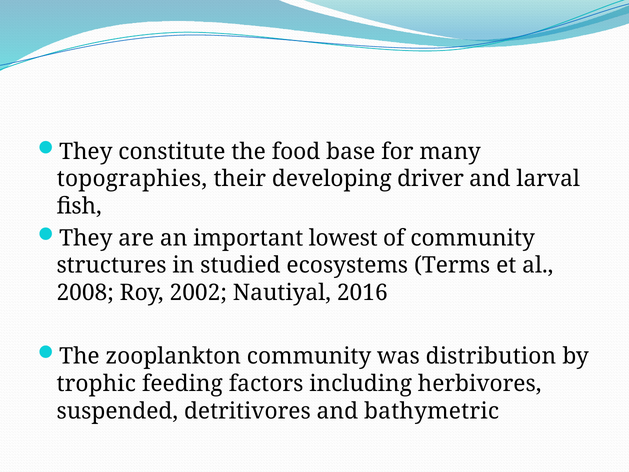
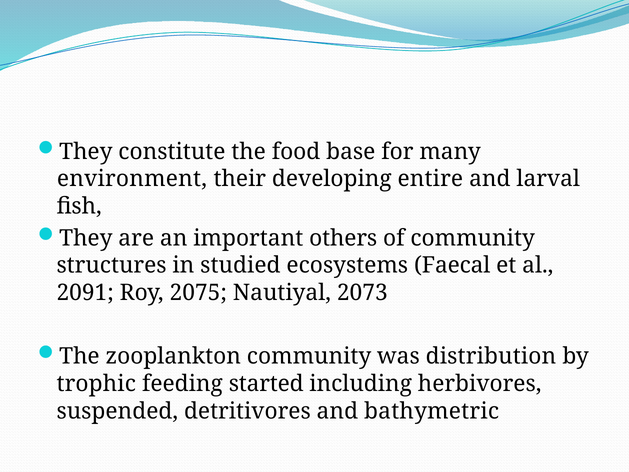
topographies: topographies -> environment
driver: driver -> entire
lowest: lowest -> others
Terms: Terms -> Faecal
2008: 2008 -> 2091
2002: 2002 -> 2075
2016: 2016 -> 2073
factors: factors -> started
